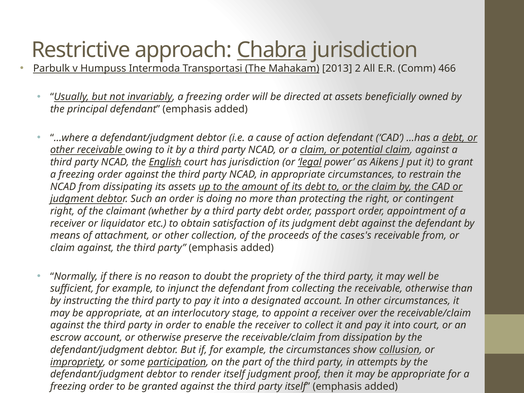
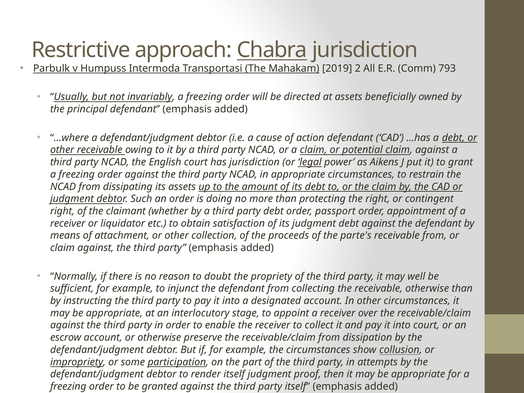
2013: 2013 -> 2019
466: 466 -> 793
English underline: present -> none
cases's: cases's -> parte's
